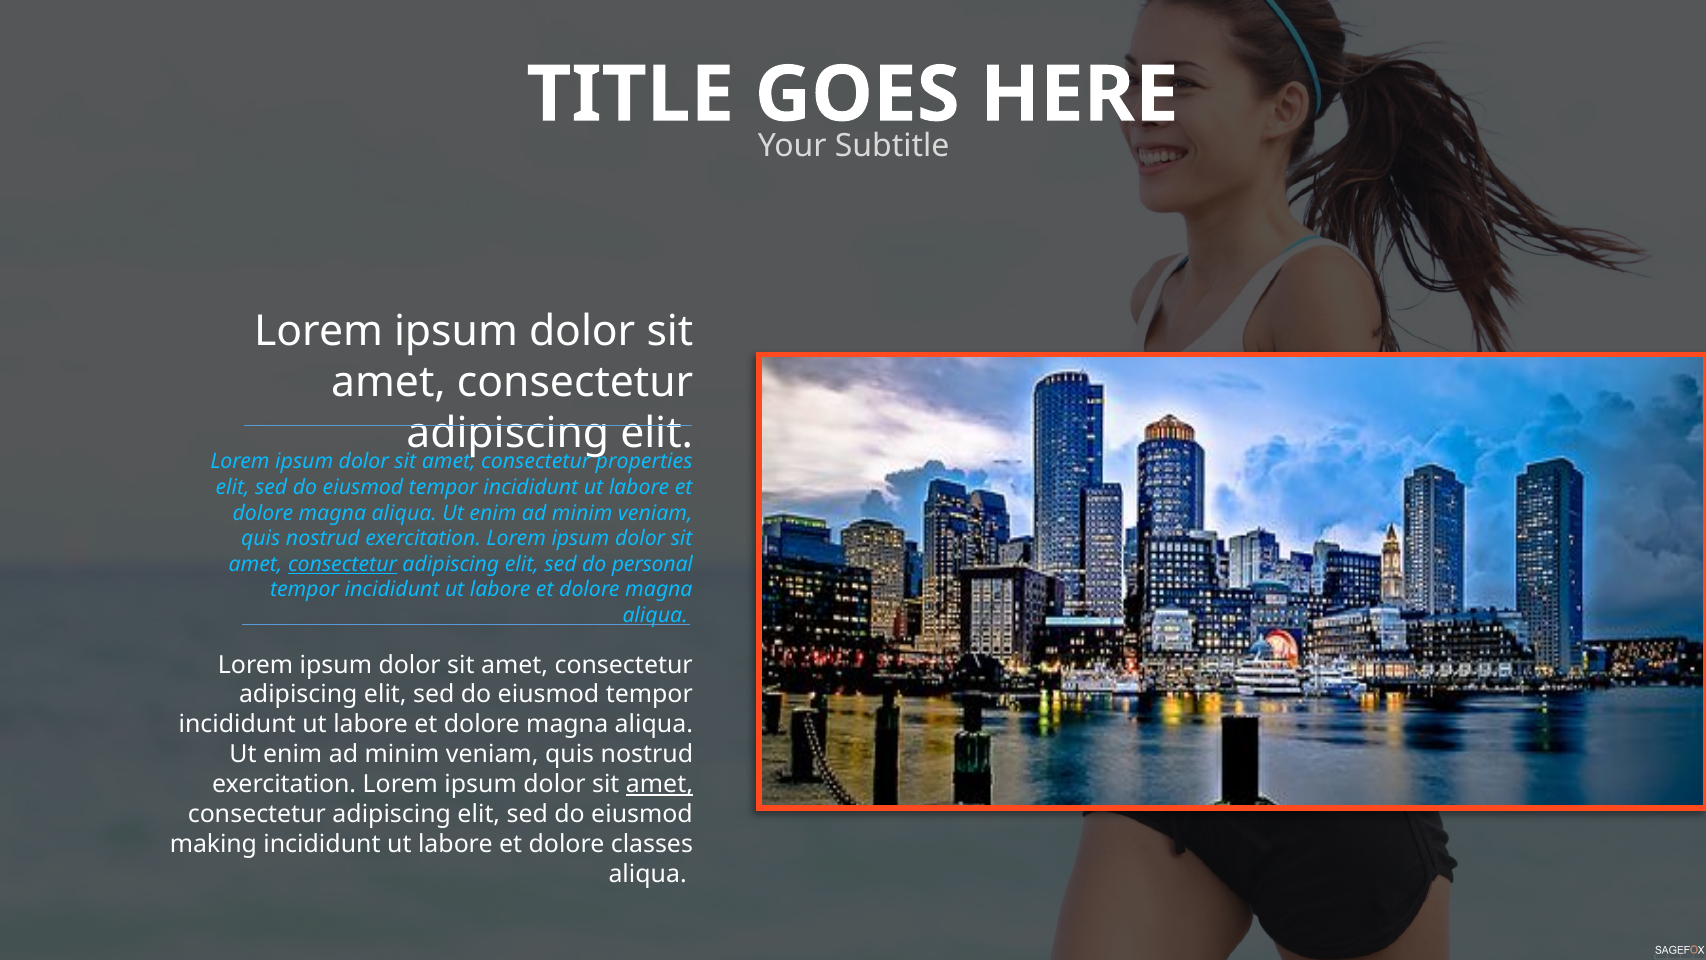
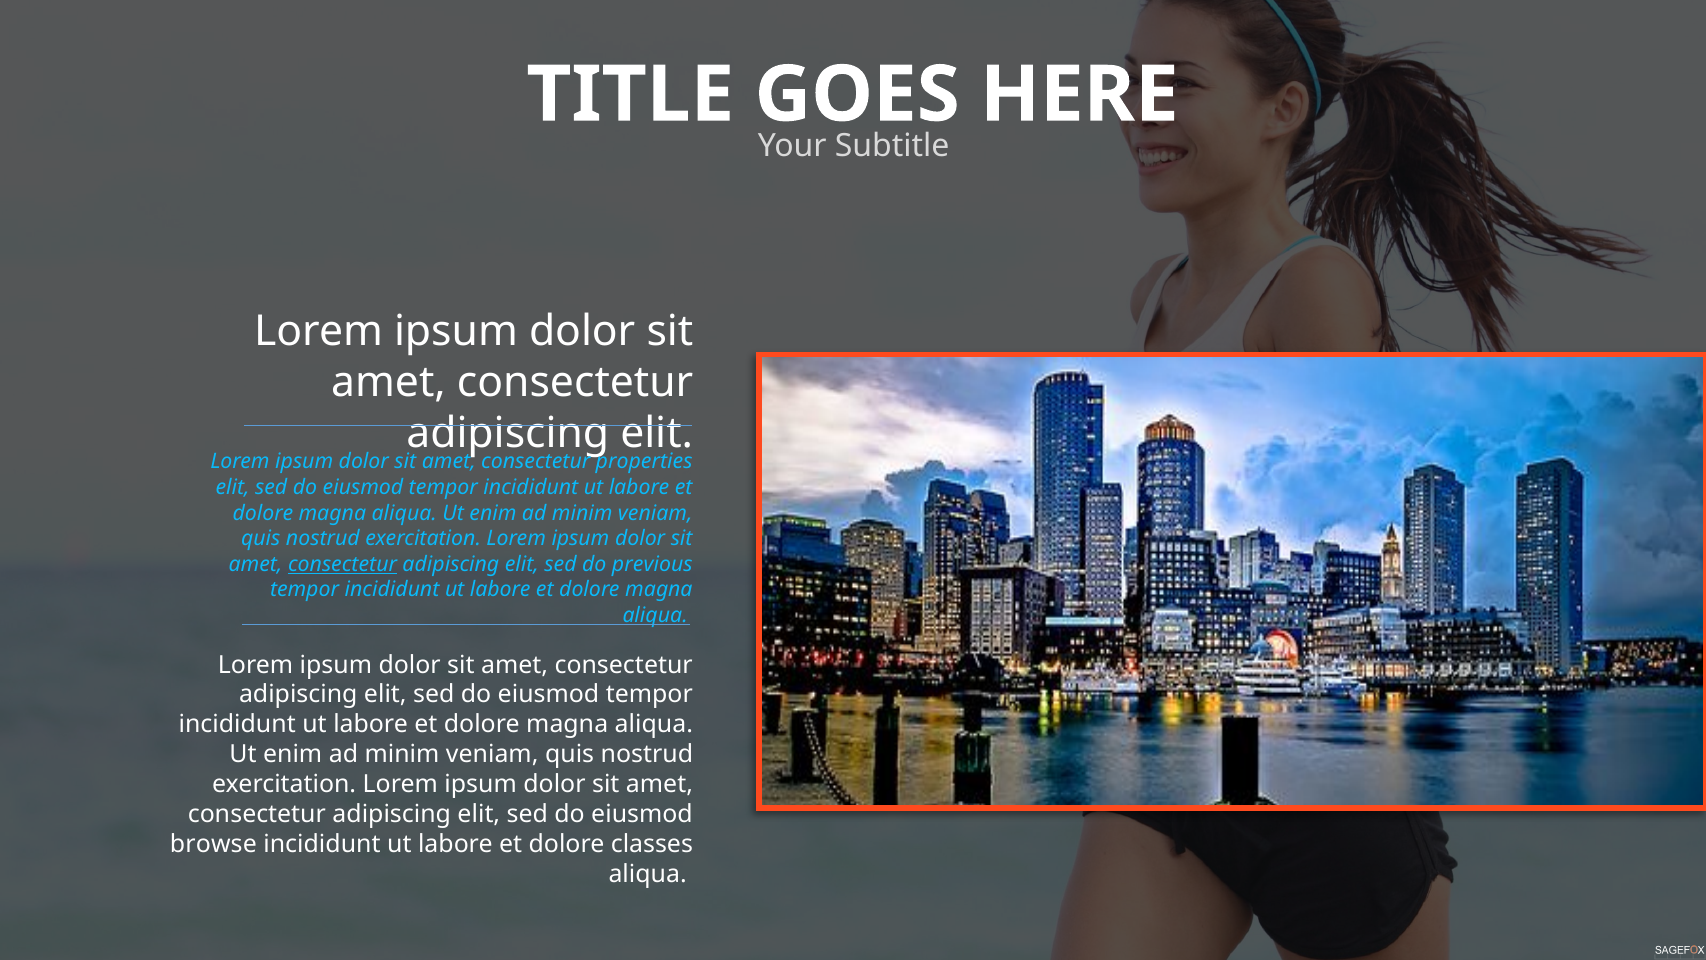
personal: personal -> previous
amet at (659, 784) underline: present -> none
making: making -> browse
